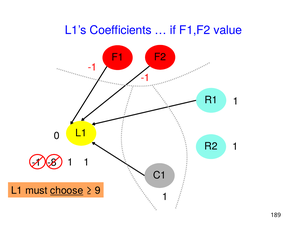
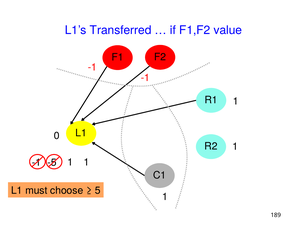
Coefficients: Coefficients -> Transferred
-8: -8 -> -5
choose underline: present -> none
9: 9 -> 5
